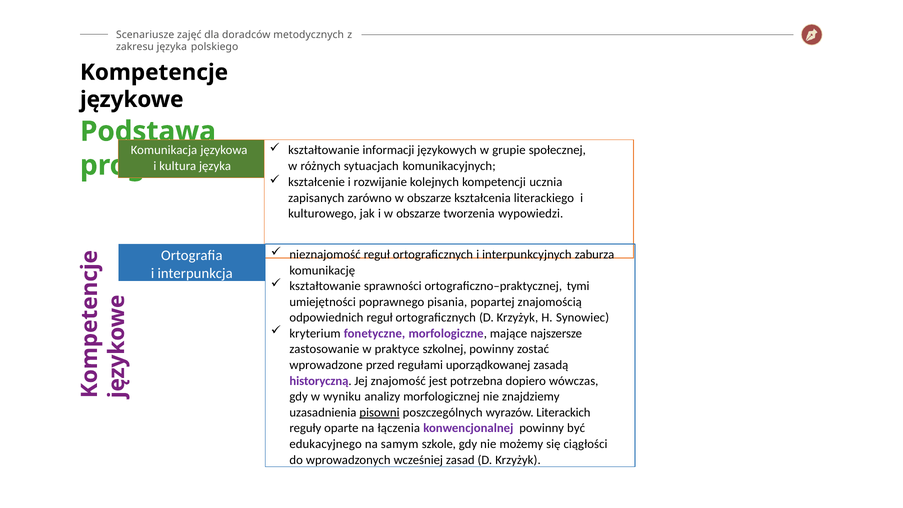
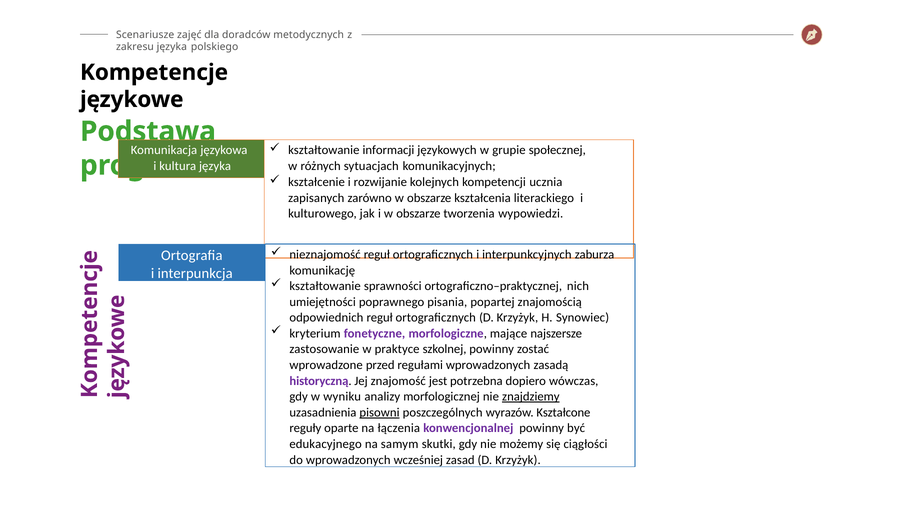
tymi: tymi -> nich
regułami uporządkowanej: uporządkowanej -> wprowadzonych
znajdziemy underline: none -> present
Literackich: Literackich -> Kształcone
szkole: szkole -> skutki
